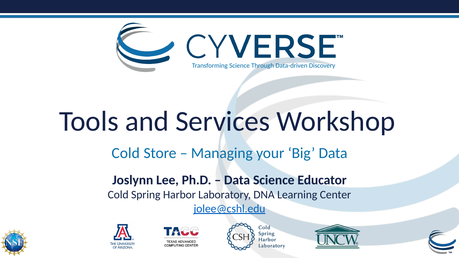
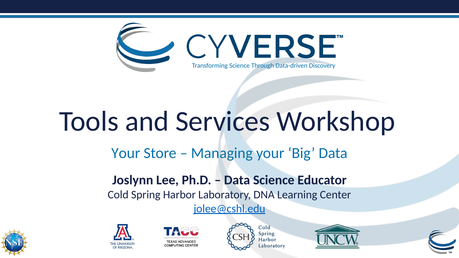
Cold at (126, 153): Cold -> Your
